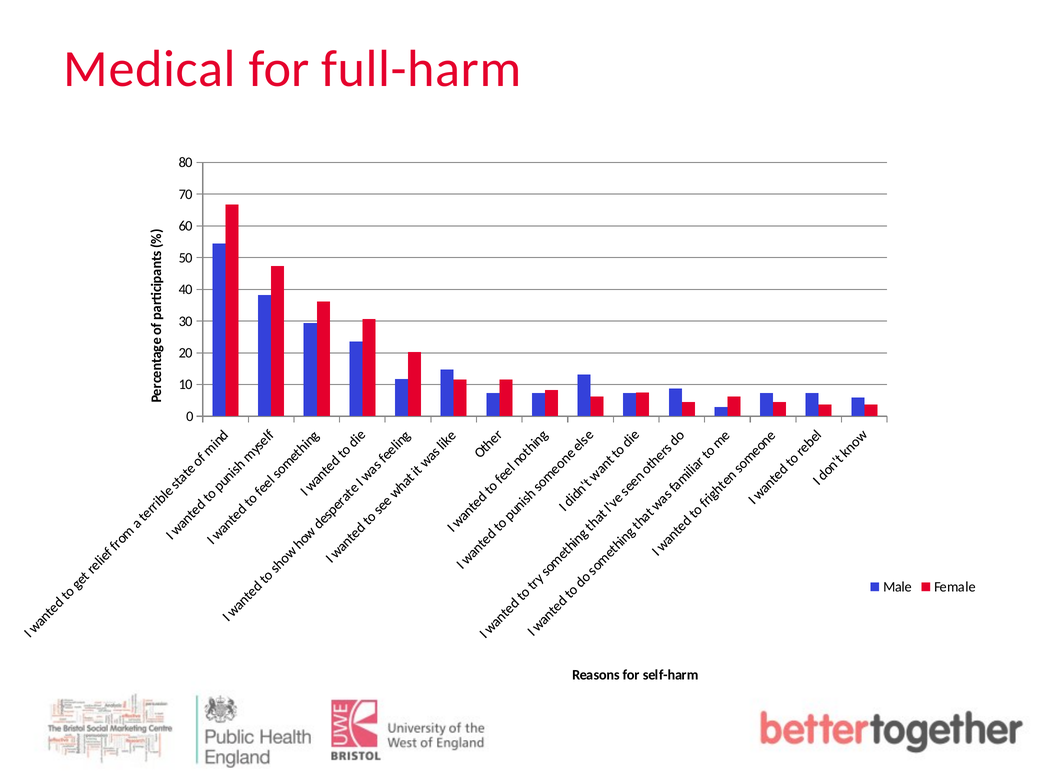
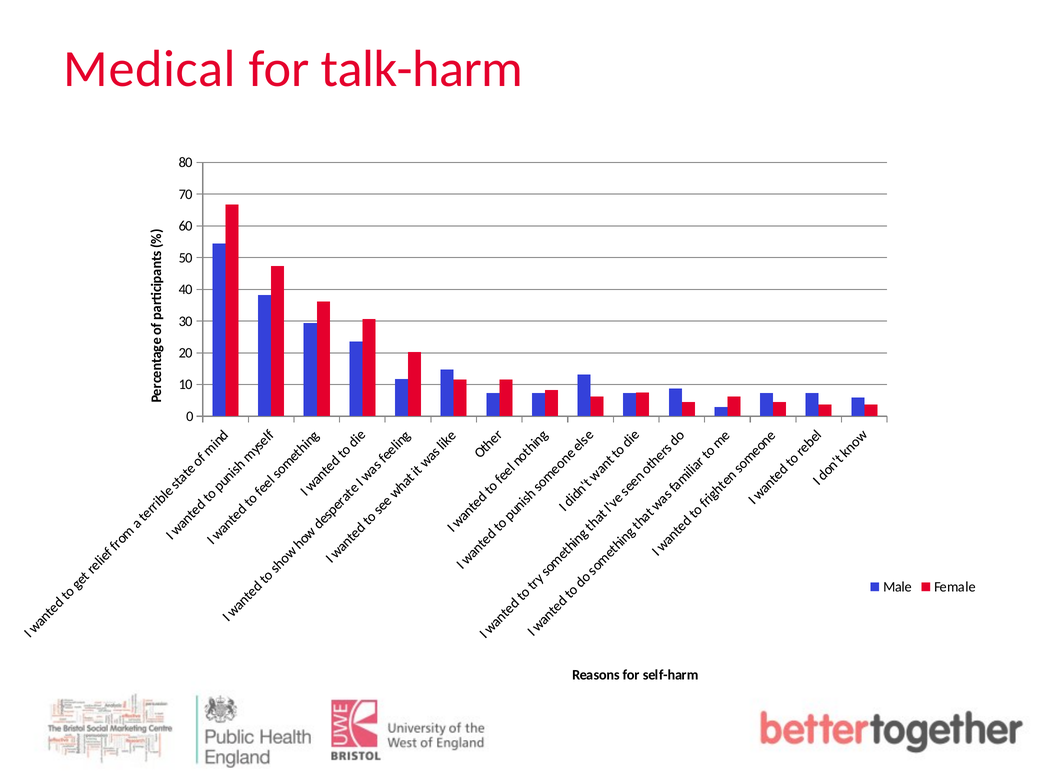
full-harm: full-harm -> talk-harm
